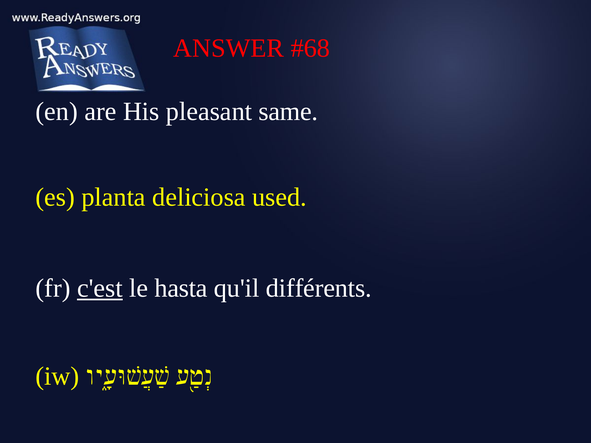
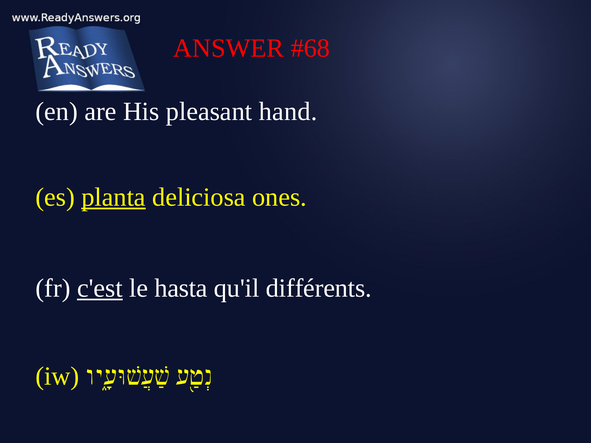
same: same -> hand
planta underline: none -> present
used: used -> ones
